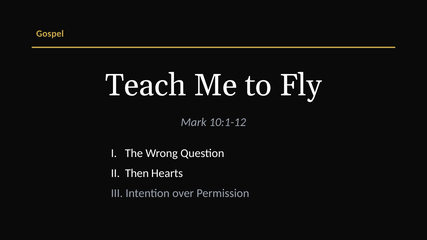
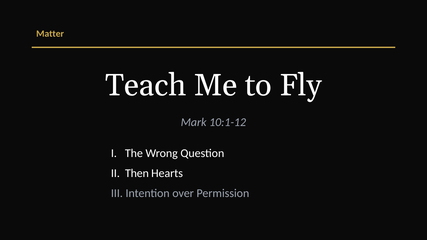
Gospel: Gospel -> Matter
